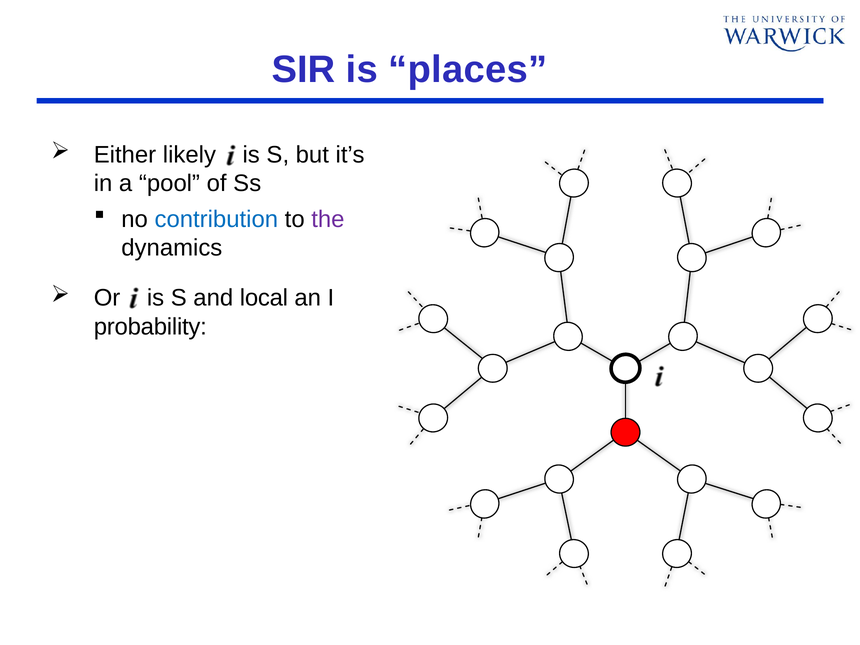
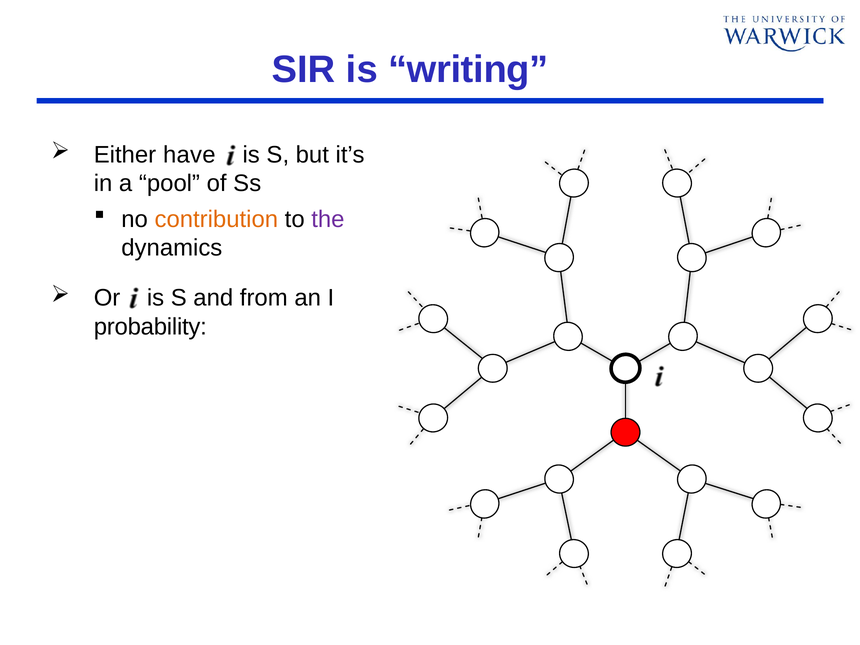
places: places -> writing
likely: likely -> have
contribution colour: blue -> orange
local: local -> from
